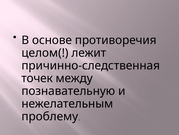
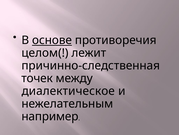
основе underline: none -> present
познавательную: познавательную -> диалектическое
проблему: проблему -> например
